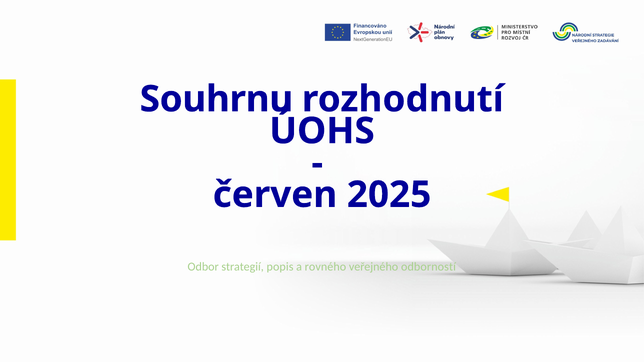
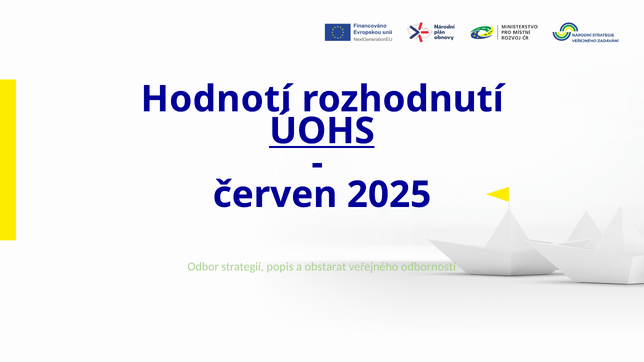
Souhrnu: Souhrnu -> Hodnotí
ÚOHS underline: none -> present
rovného: rovného -> obstarat
